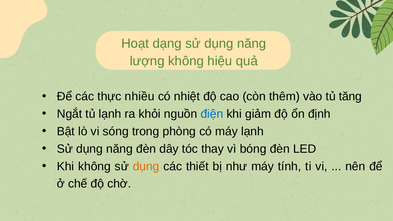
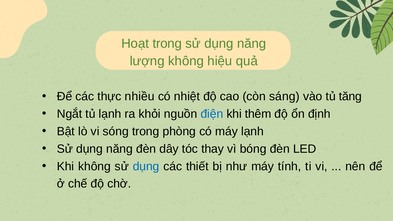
Hoạt dạng: dạng -> trong
thêm: thêm -> sáng
giảm: giảm -> thêm
dụng at (146, 166) colour: orange -> blue
